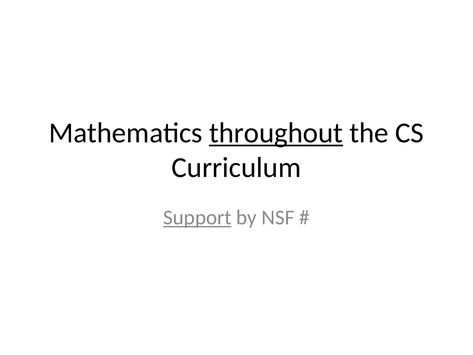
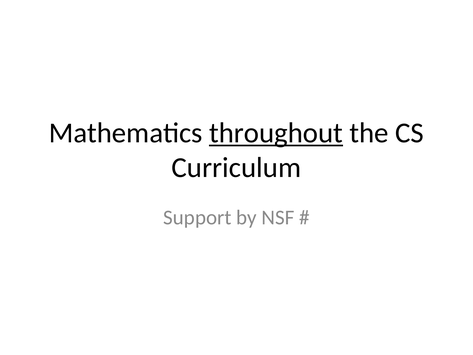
Support underline: present -> none
